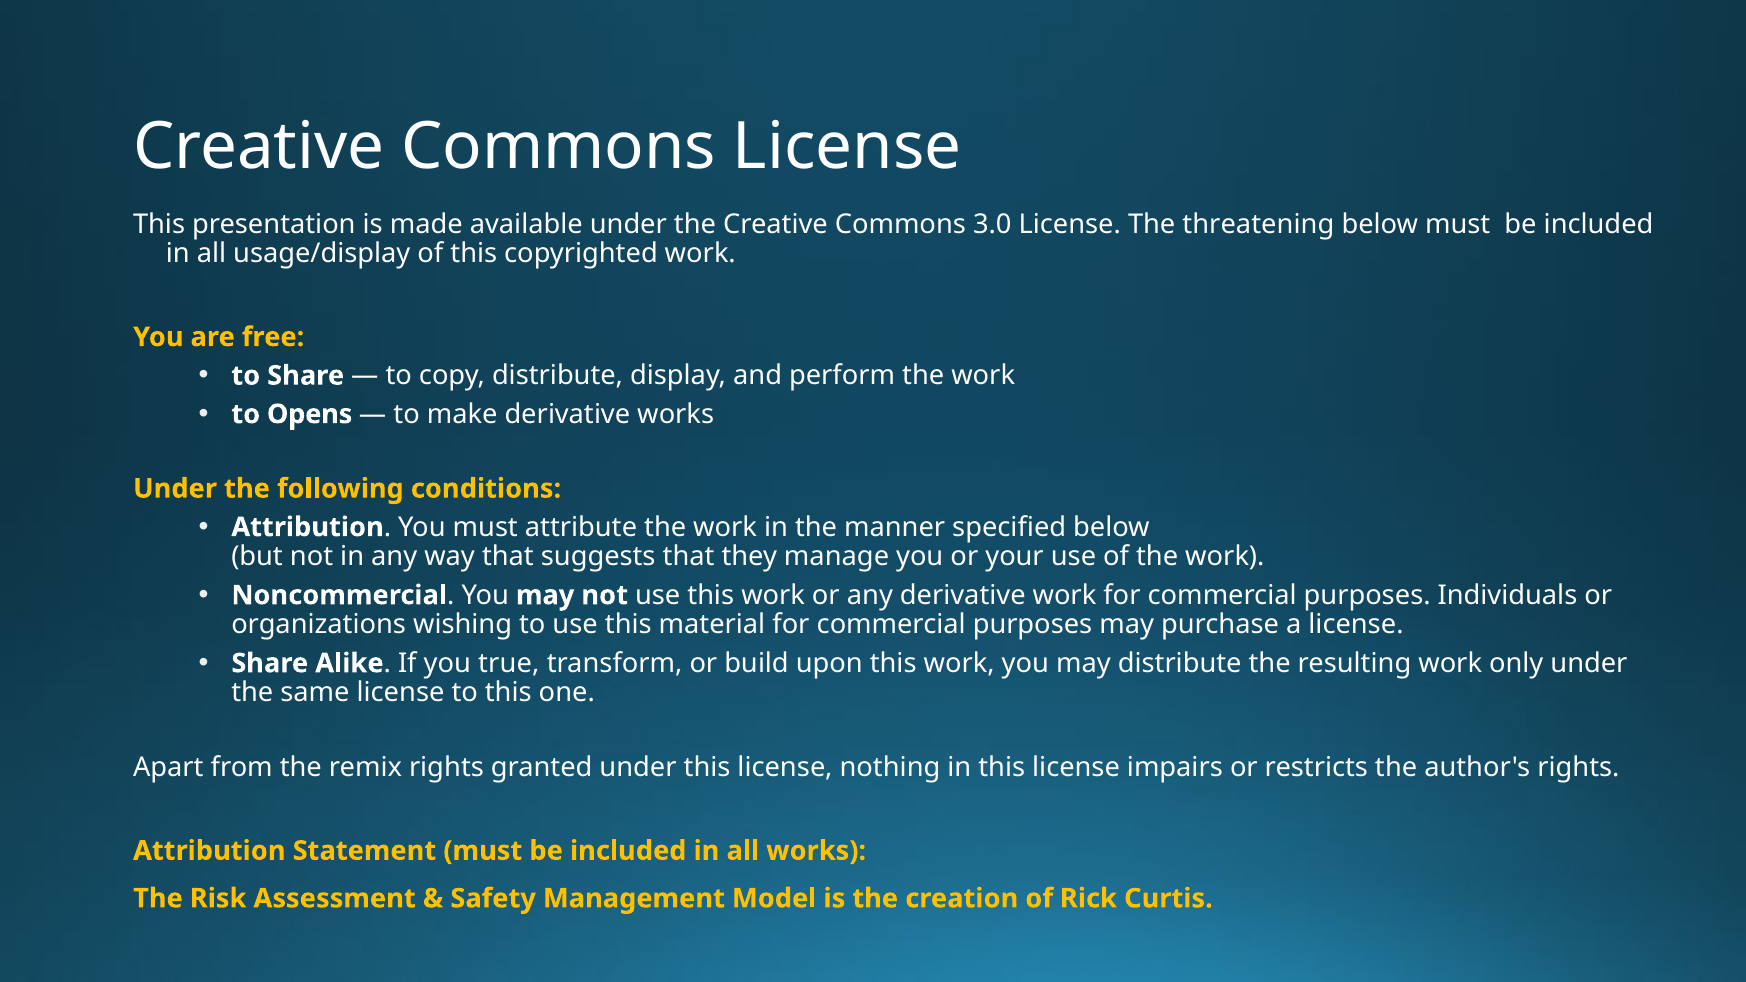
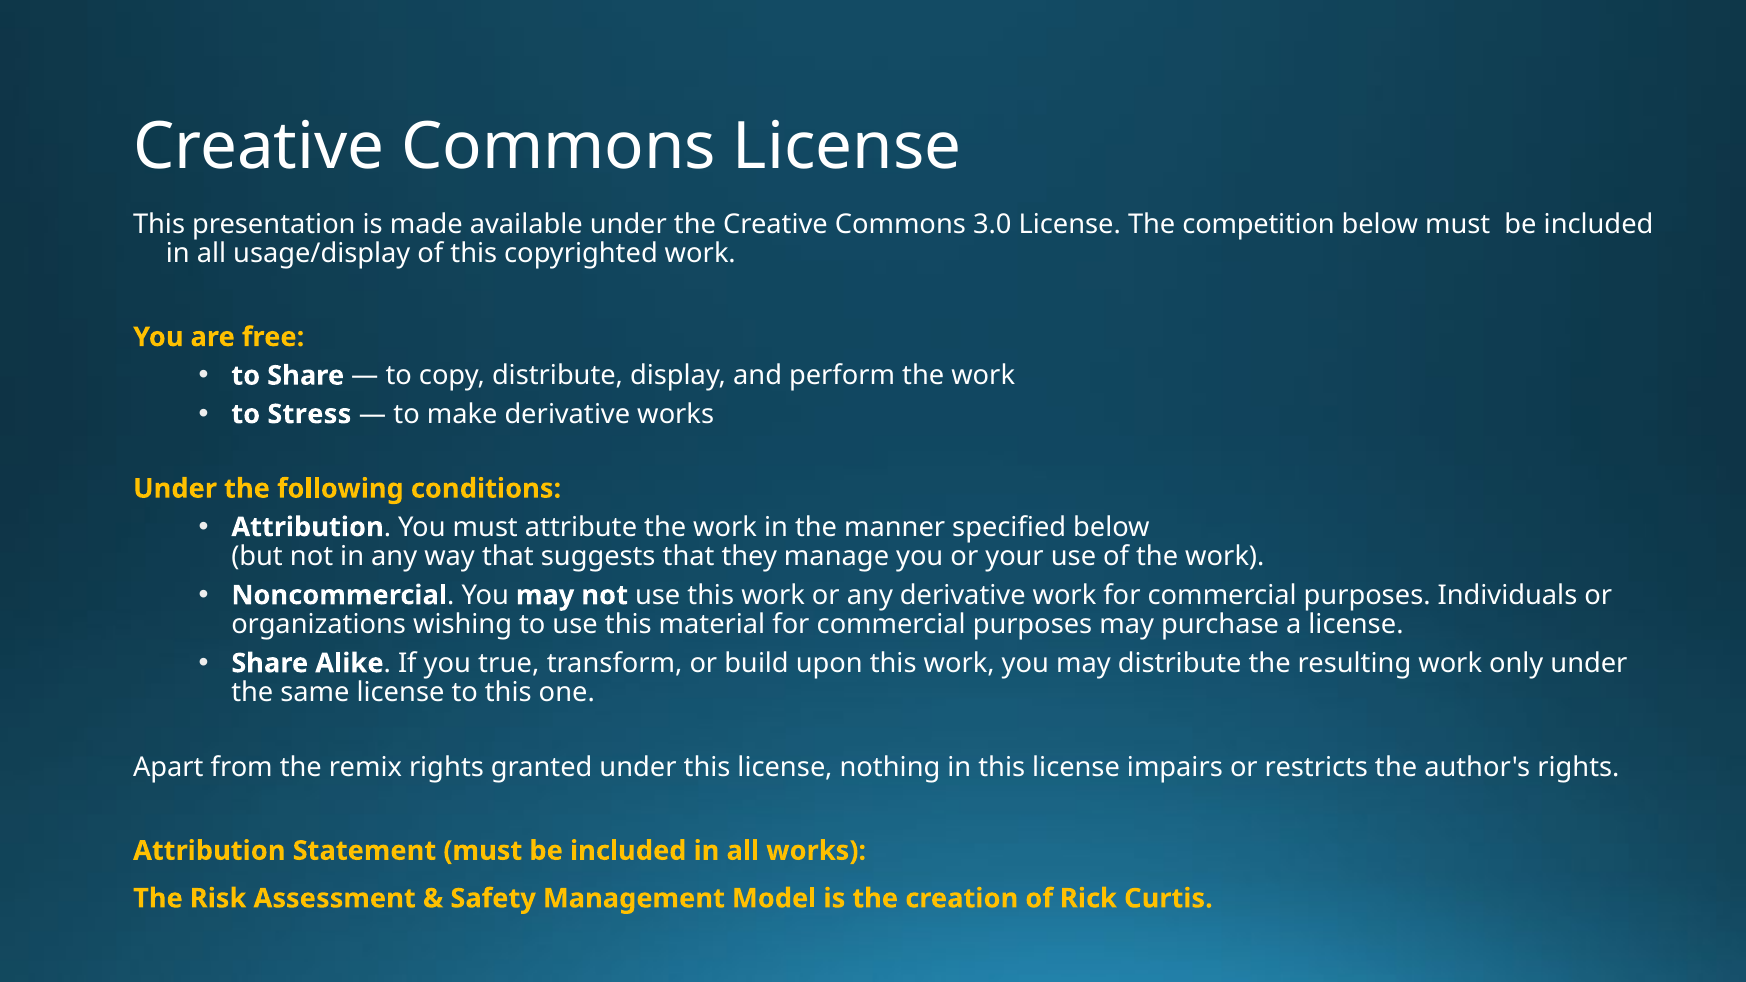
threatening: threatening -> competition
Opens: Opens -> Stress
